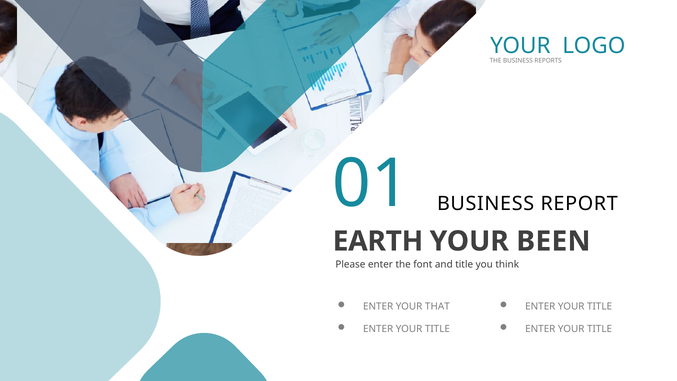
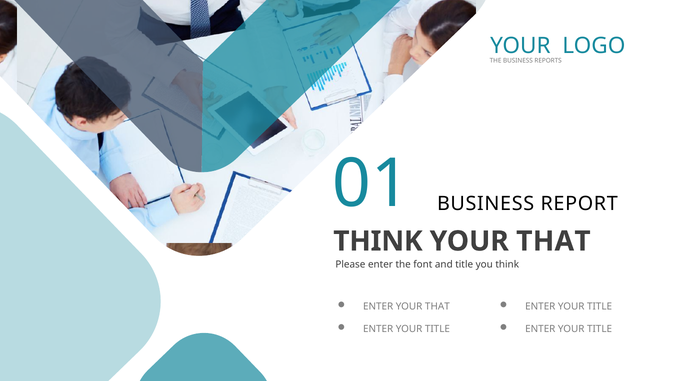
EARTH at (378, 241): EARTH -> THINK
BEEN at (553, 241): BEEN -> THAT
